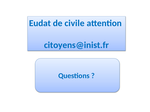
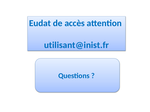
civile: civile -> accès
citoyens@inist.fr: citoyens@inist.fr -> utilisant@inist.fr
